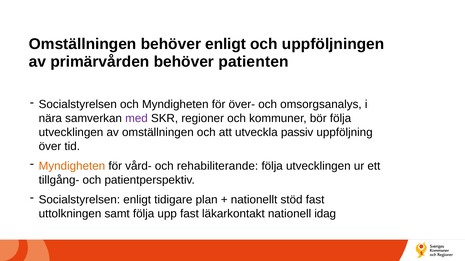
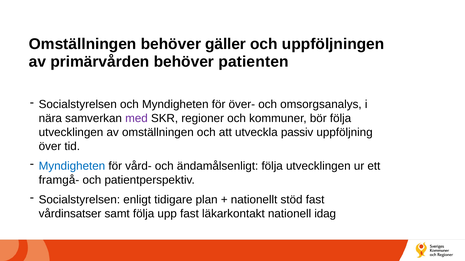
behöver enligt: enligt -> gäller
Myndigheten at (72, 166) colour: orange -> blue
rehabiliterande: rehabiliterande -> ändamålsenligt
tillgång-: tillgång- -> framgå-
uttolkningen: uttolkningen -> vårdinsatser
